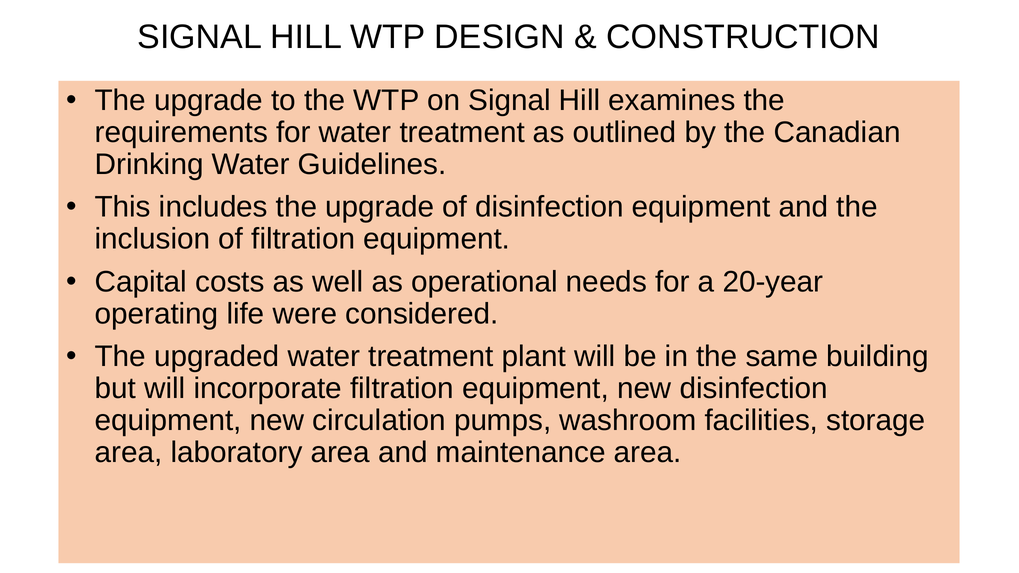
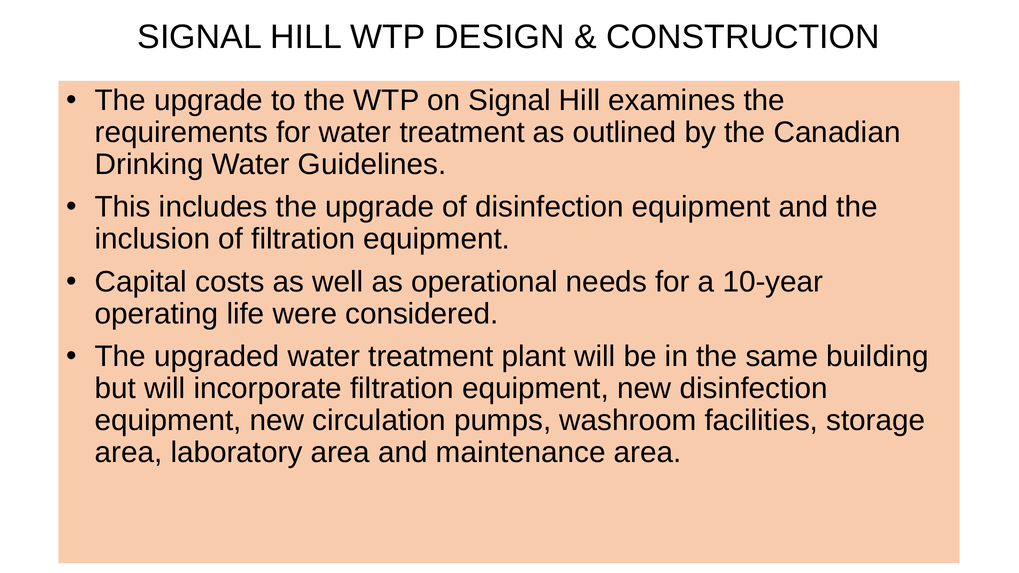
20-year: 20-year -> 10-year
